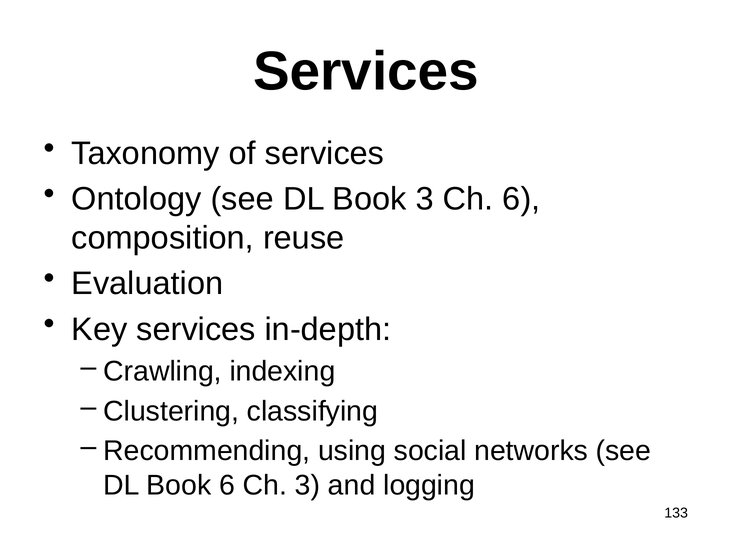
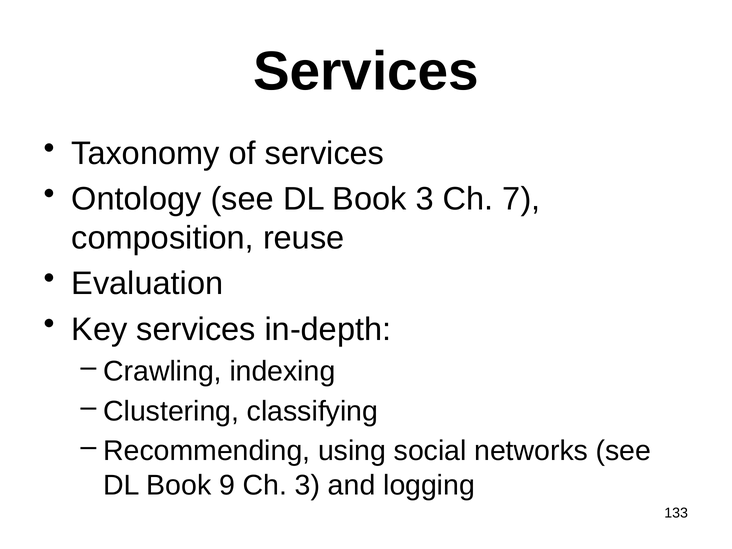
Ch 6: 6 -> 7
Book 6: 6 -> 9
